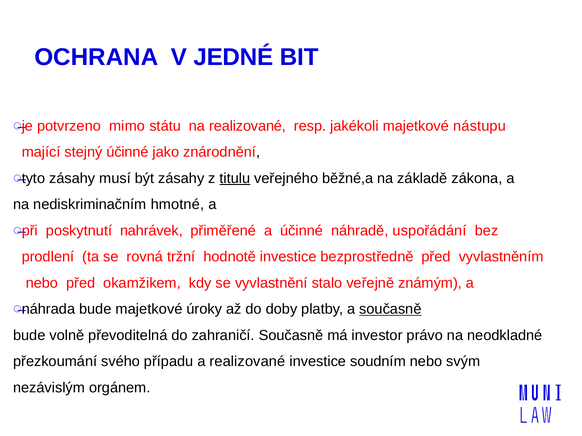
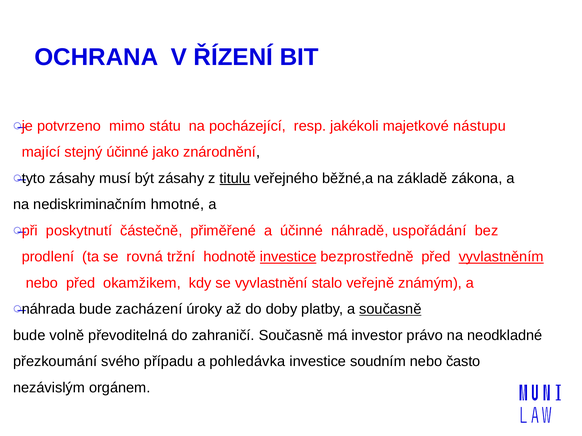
JEDNÉ: JEDNÉ -> ŘÍZENÍ
na realizované: realizované -> pocházející
nahrávek: nahrávek -> částečně
investice at (288, 257) underline: none -> present
vyvlastněním underline: none -> present
bude majetkové: majetkové -> zacházení
a realizované: realizované -> pohledávka
svým: svým -> často
